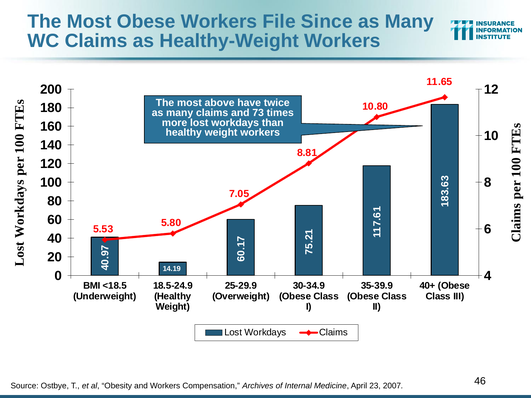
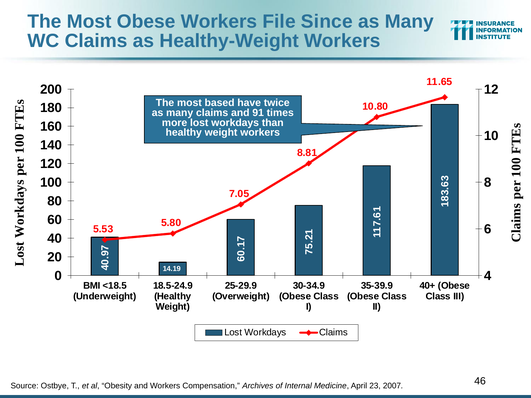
above: above -> based
73: 73 -> 91
